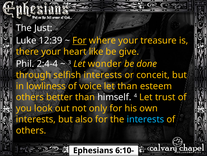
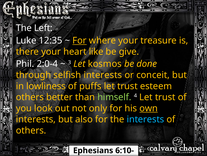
Just: Just -> Left
12:39: 12:39 -> 12:35
2:4-4: 2:4-4 -> 2:0-4
wonder: wonder -> kosmos
voice: voice -> puffs
than at (127, 86): than -> trust
himself colour: white -> light green
own underline: none -> present
